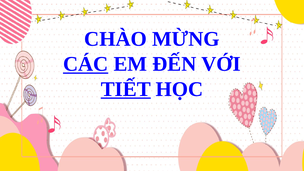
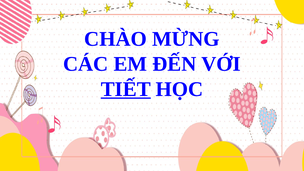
CÁC underline: present -> none
